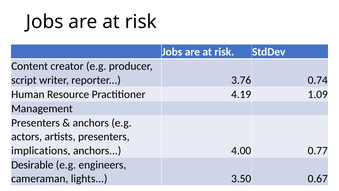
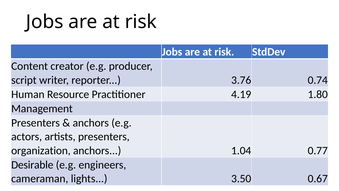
1.09: 1.09 -> 1.80
implications: implications -> organization
4.00: 4.00 -> 1.04
